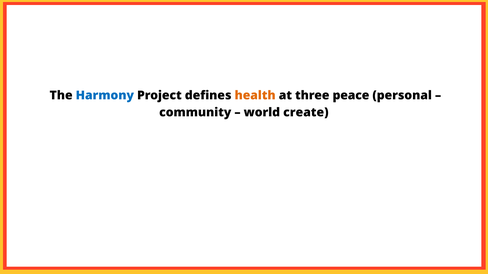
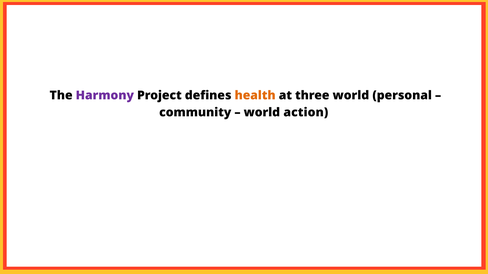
Harmony colour: blue -> purple
three peace: peace -> world
create: create -> action
